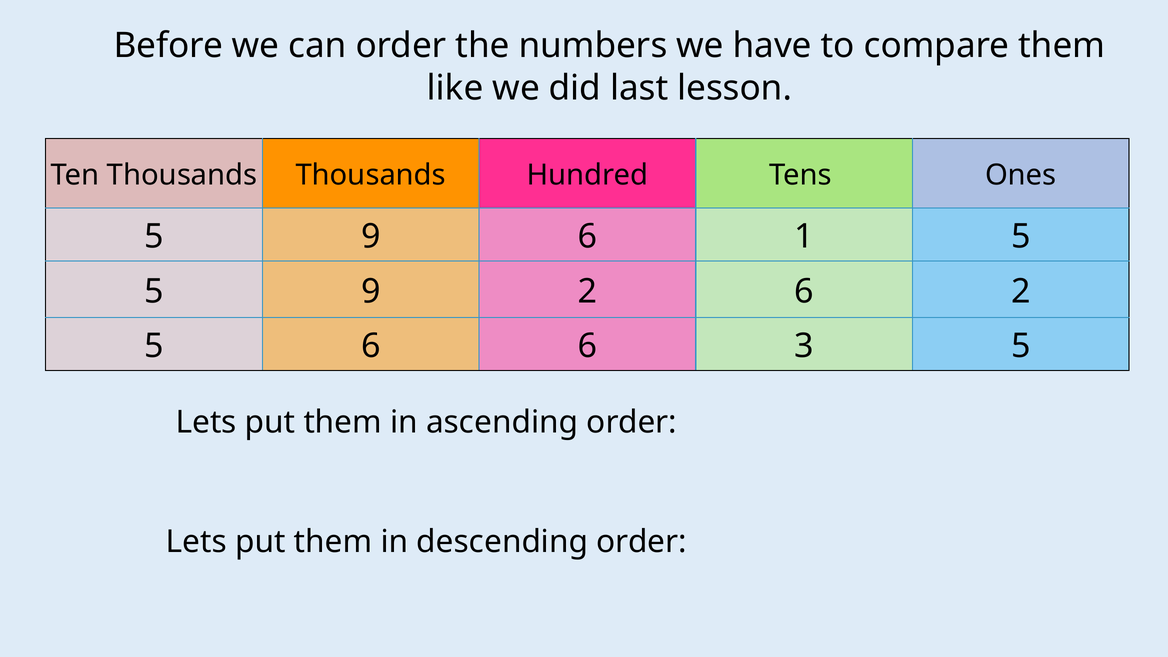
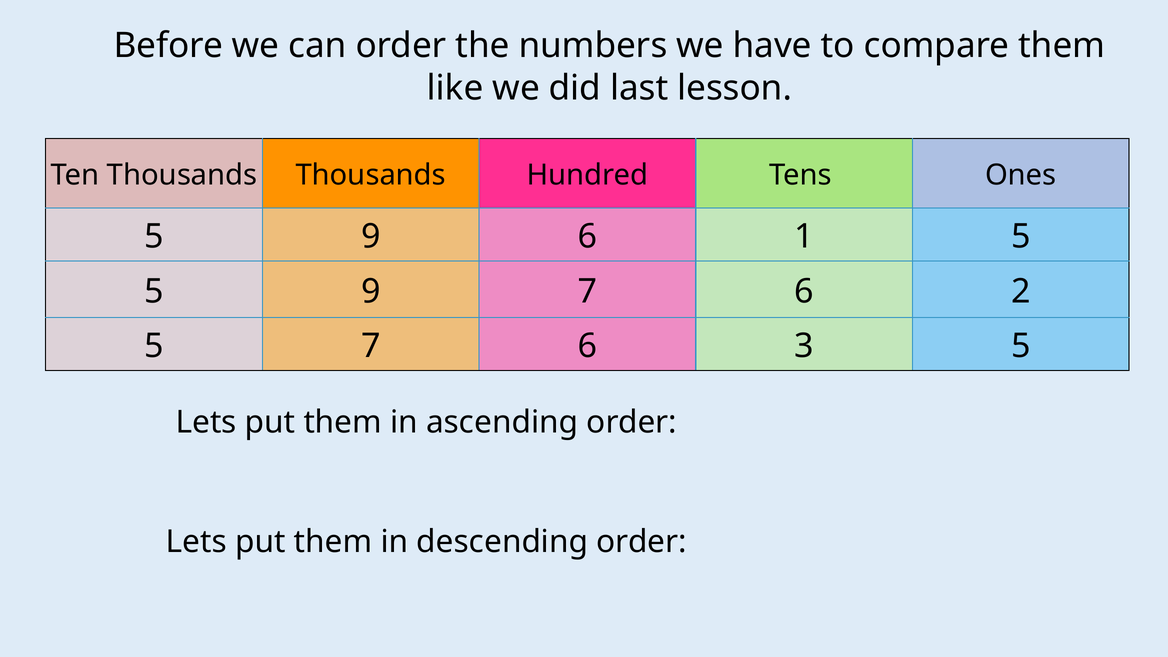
9 2: 2 -> 7
5 6: 6 -> 7
